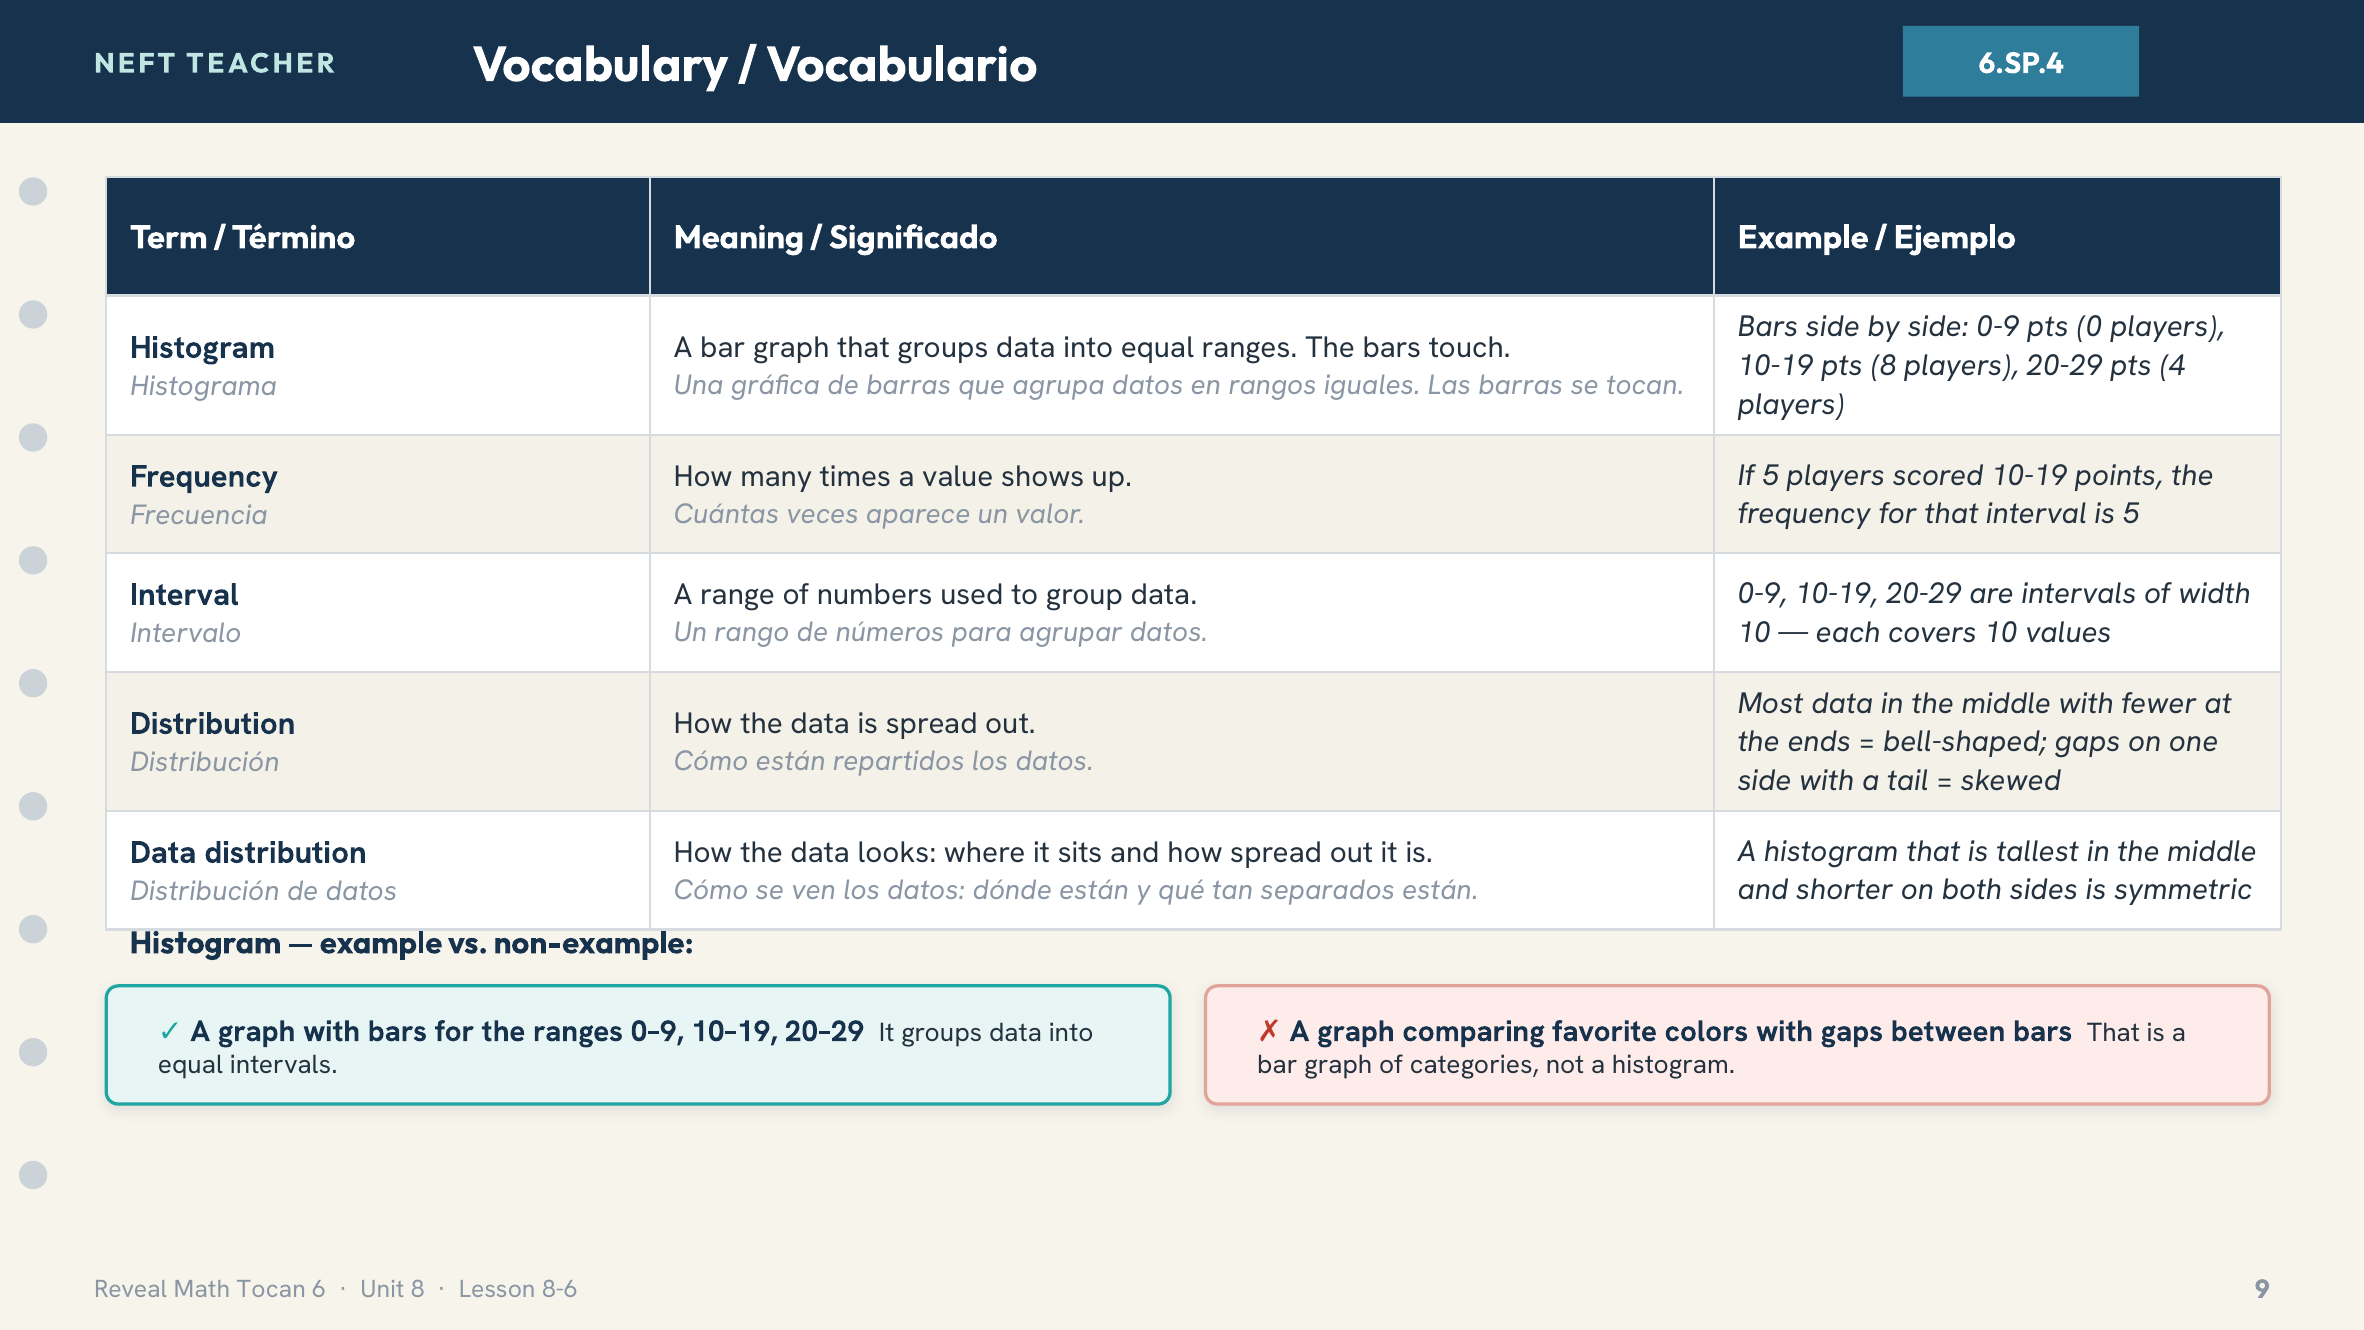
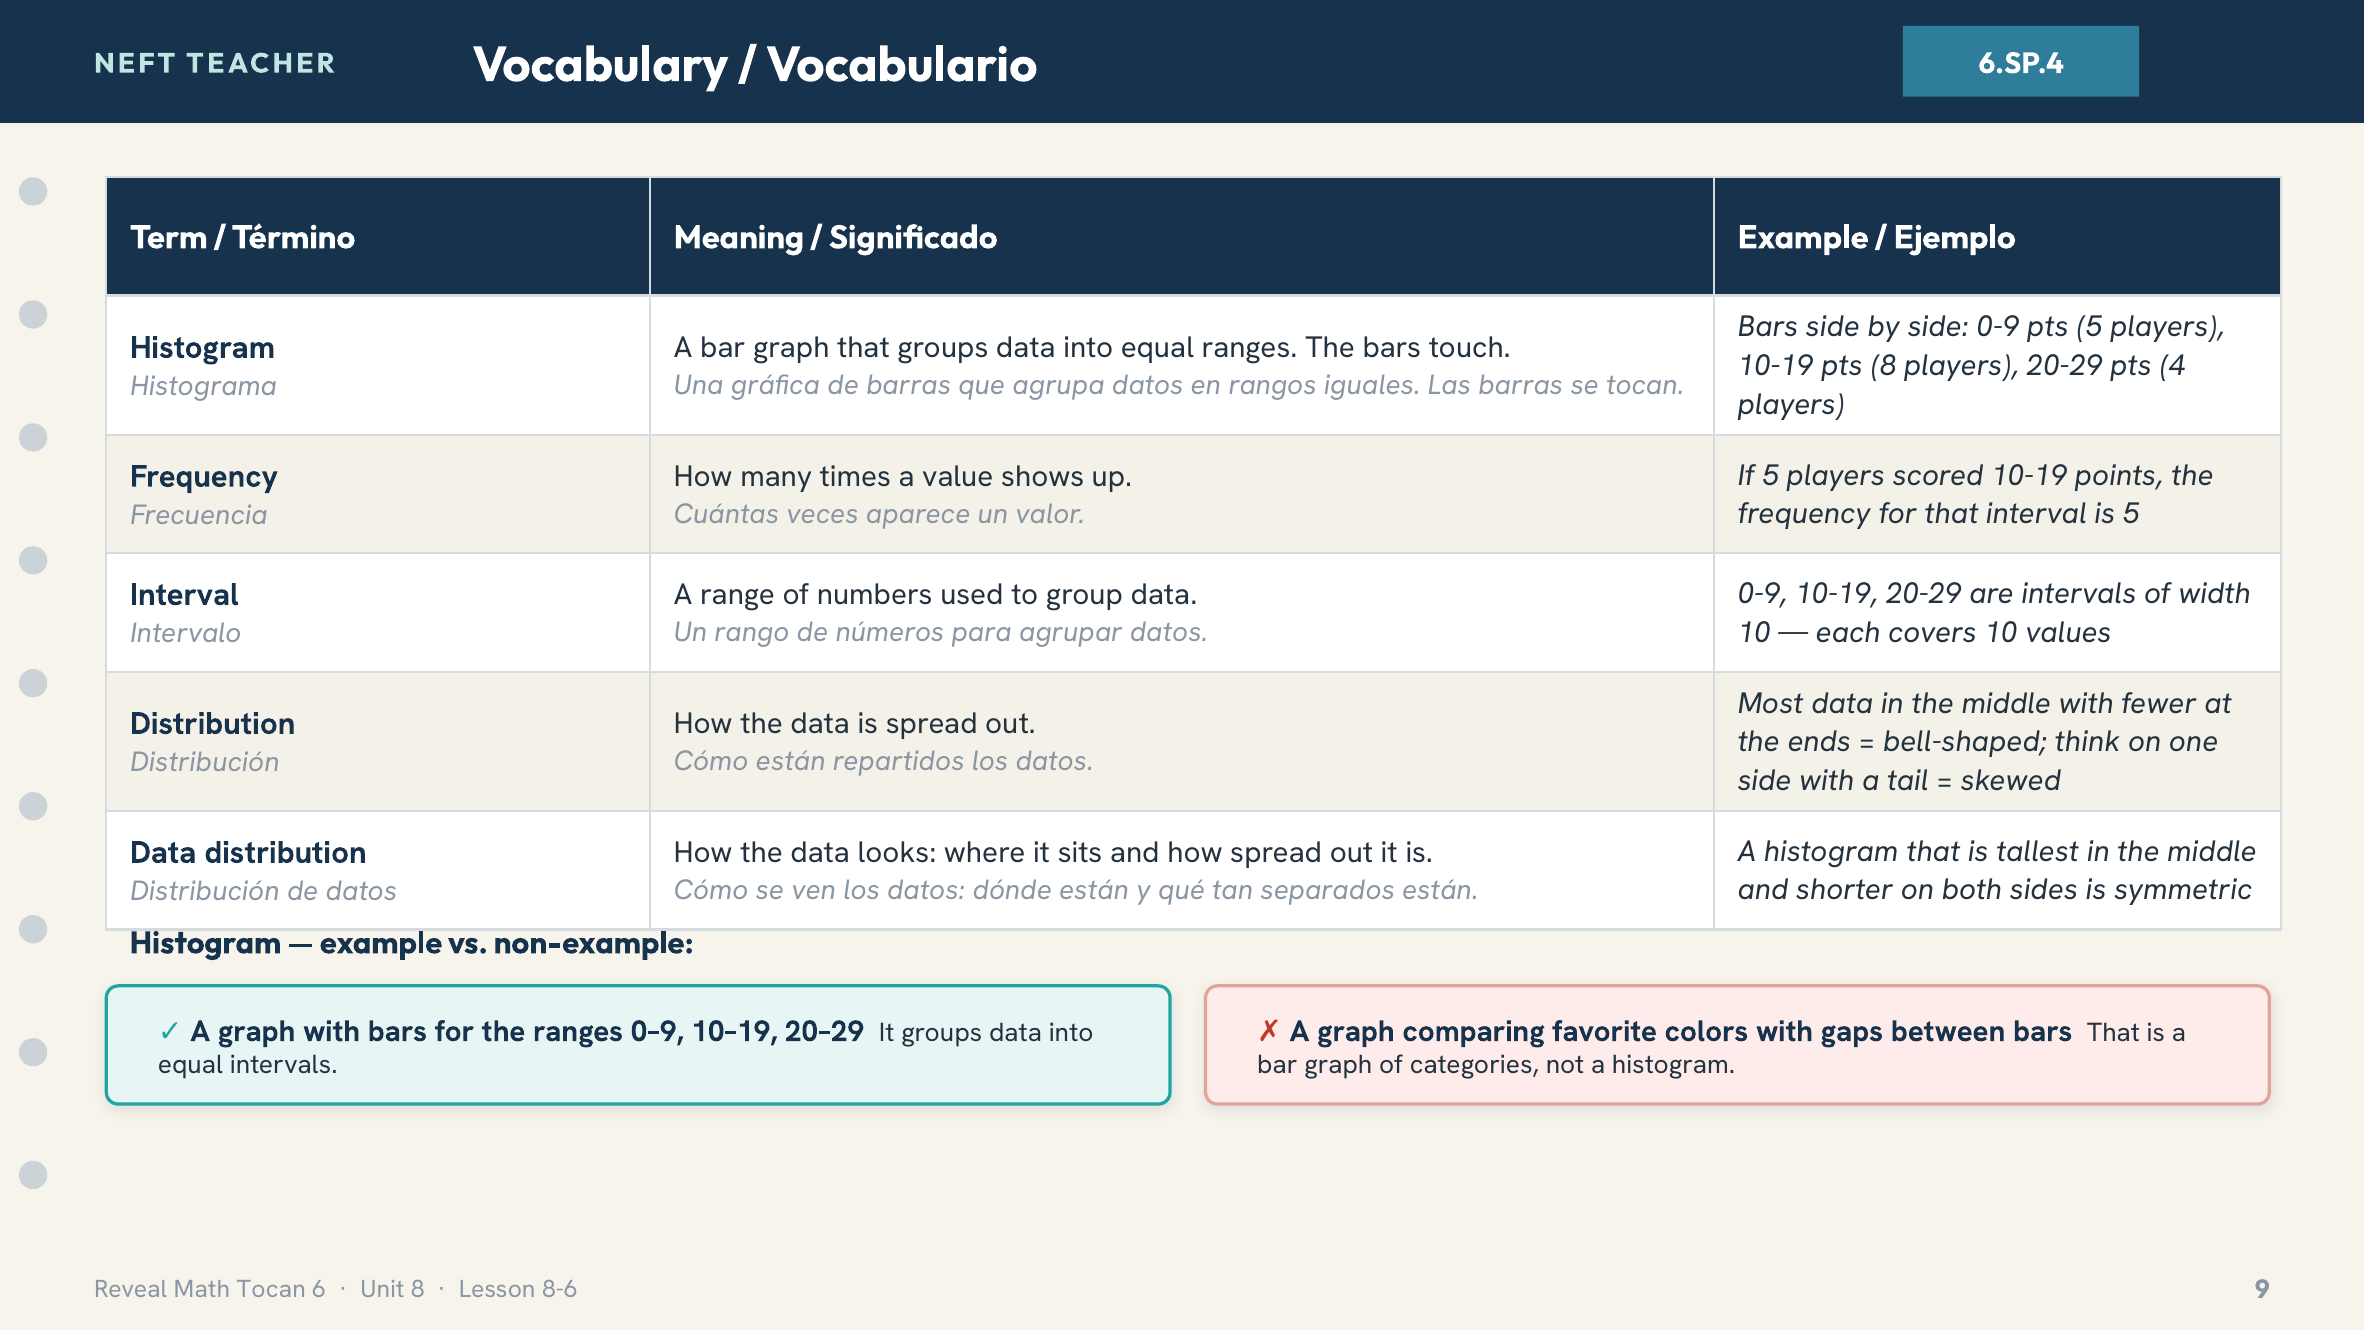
pts 0: 0 -> 5
bell-shaped gaps: gaps -> think
